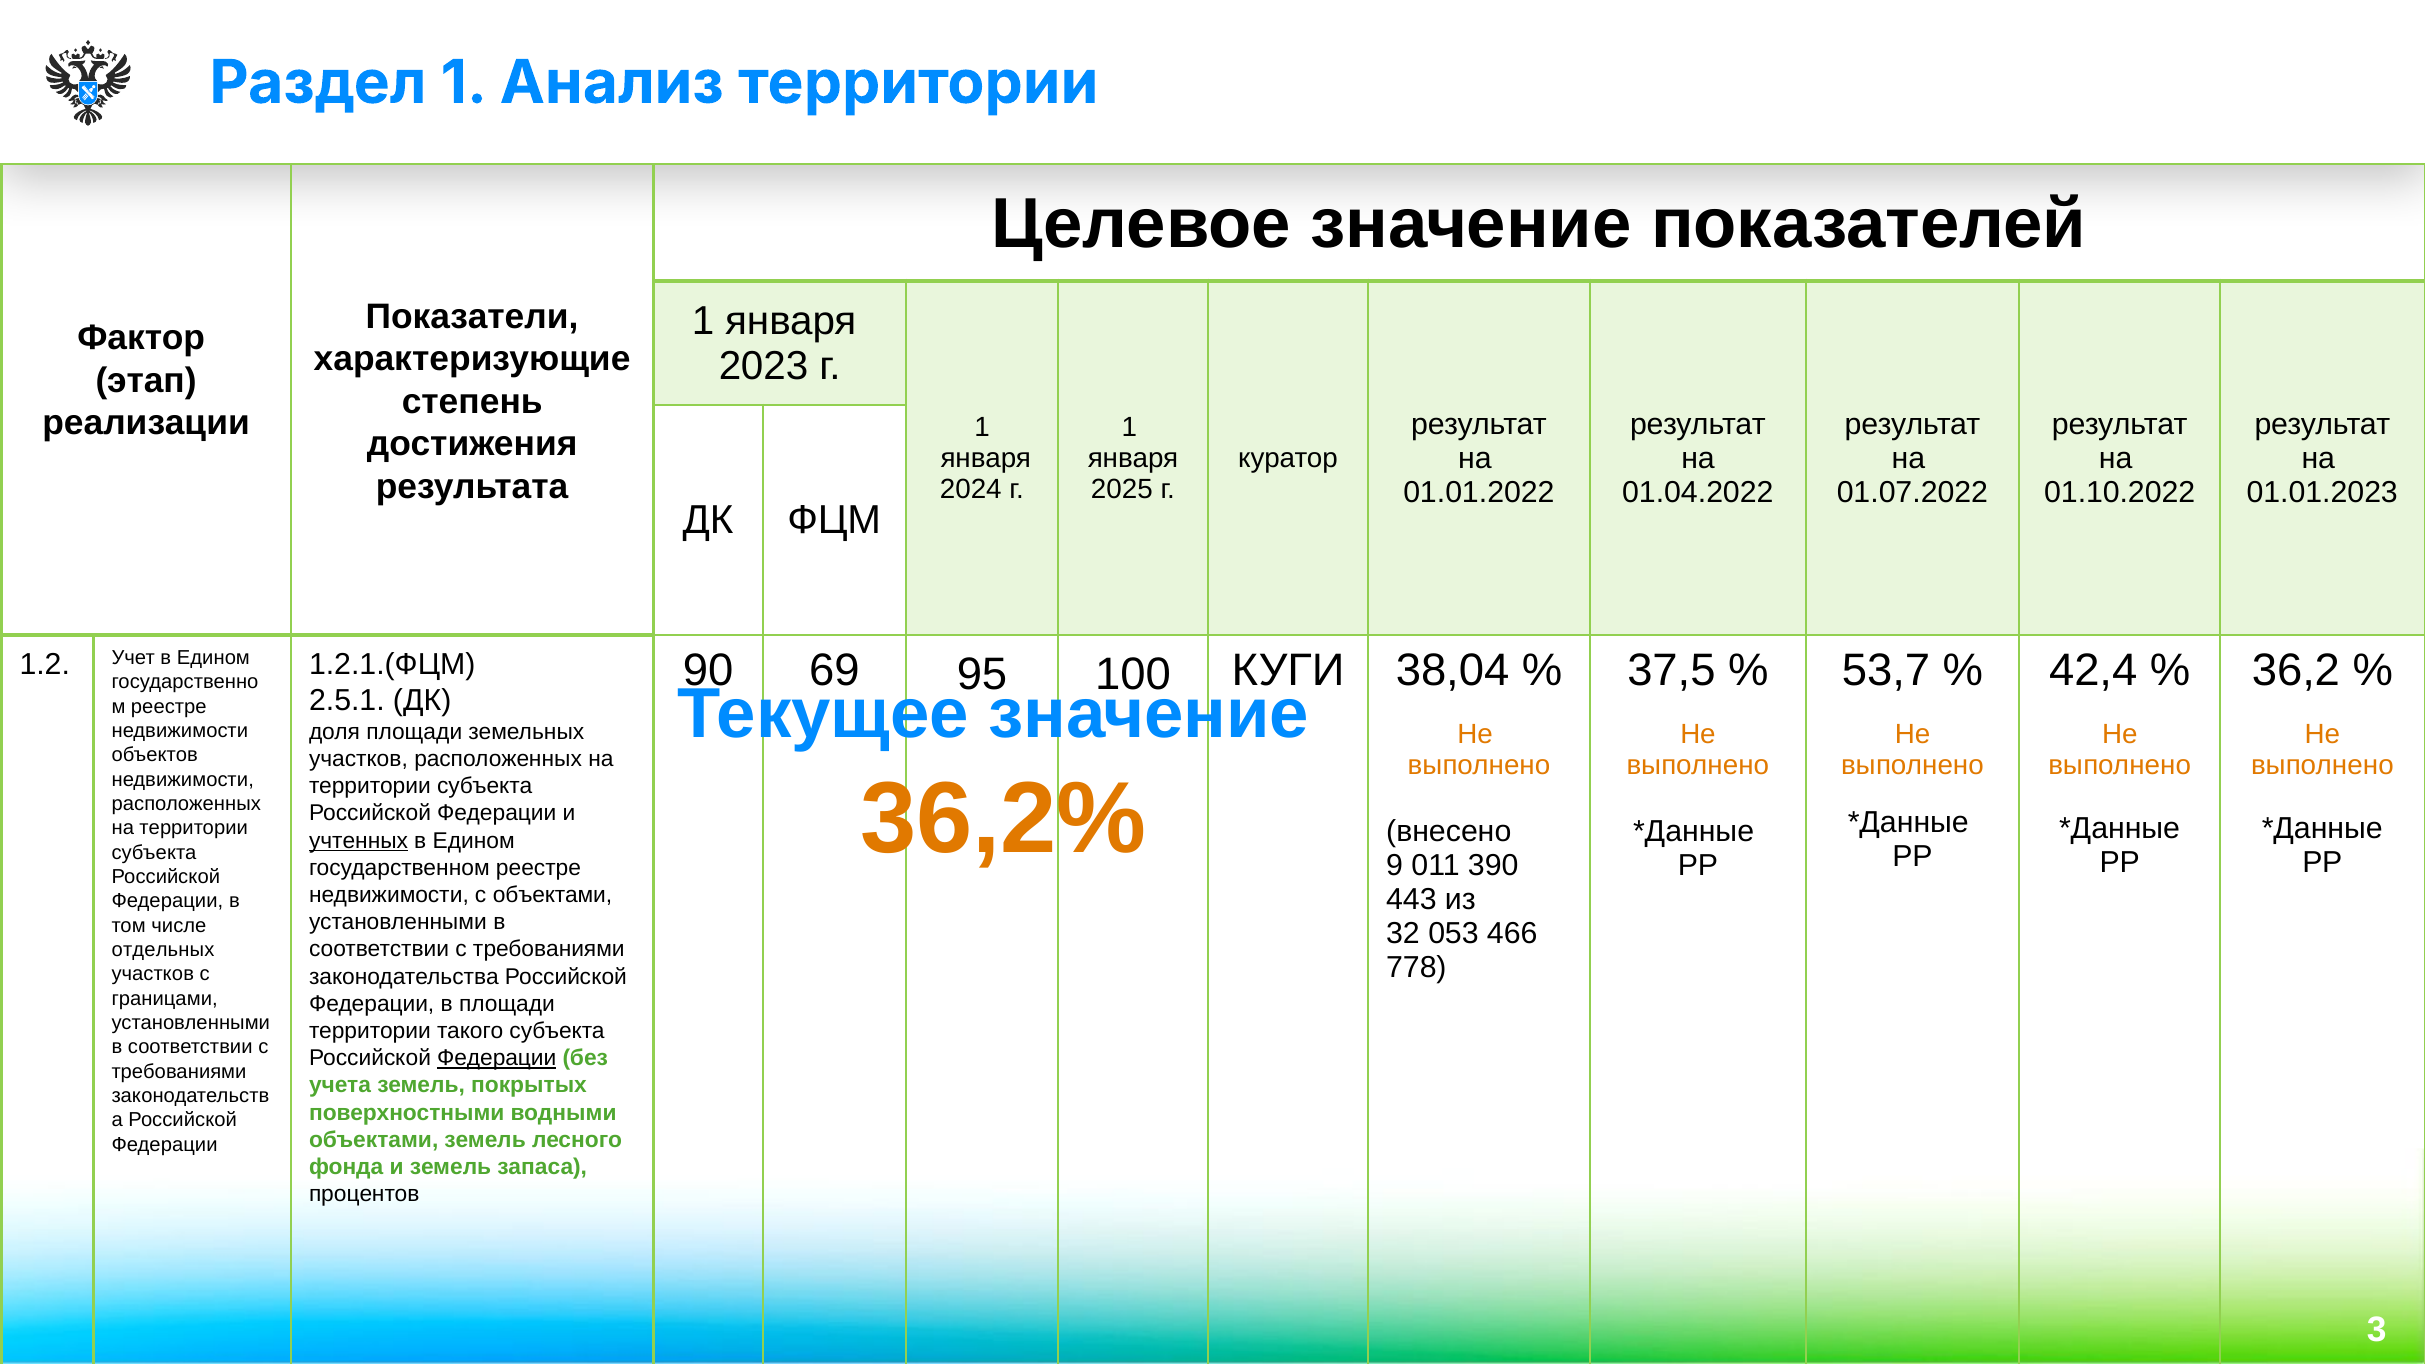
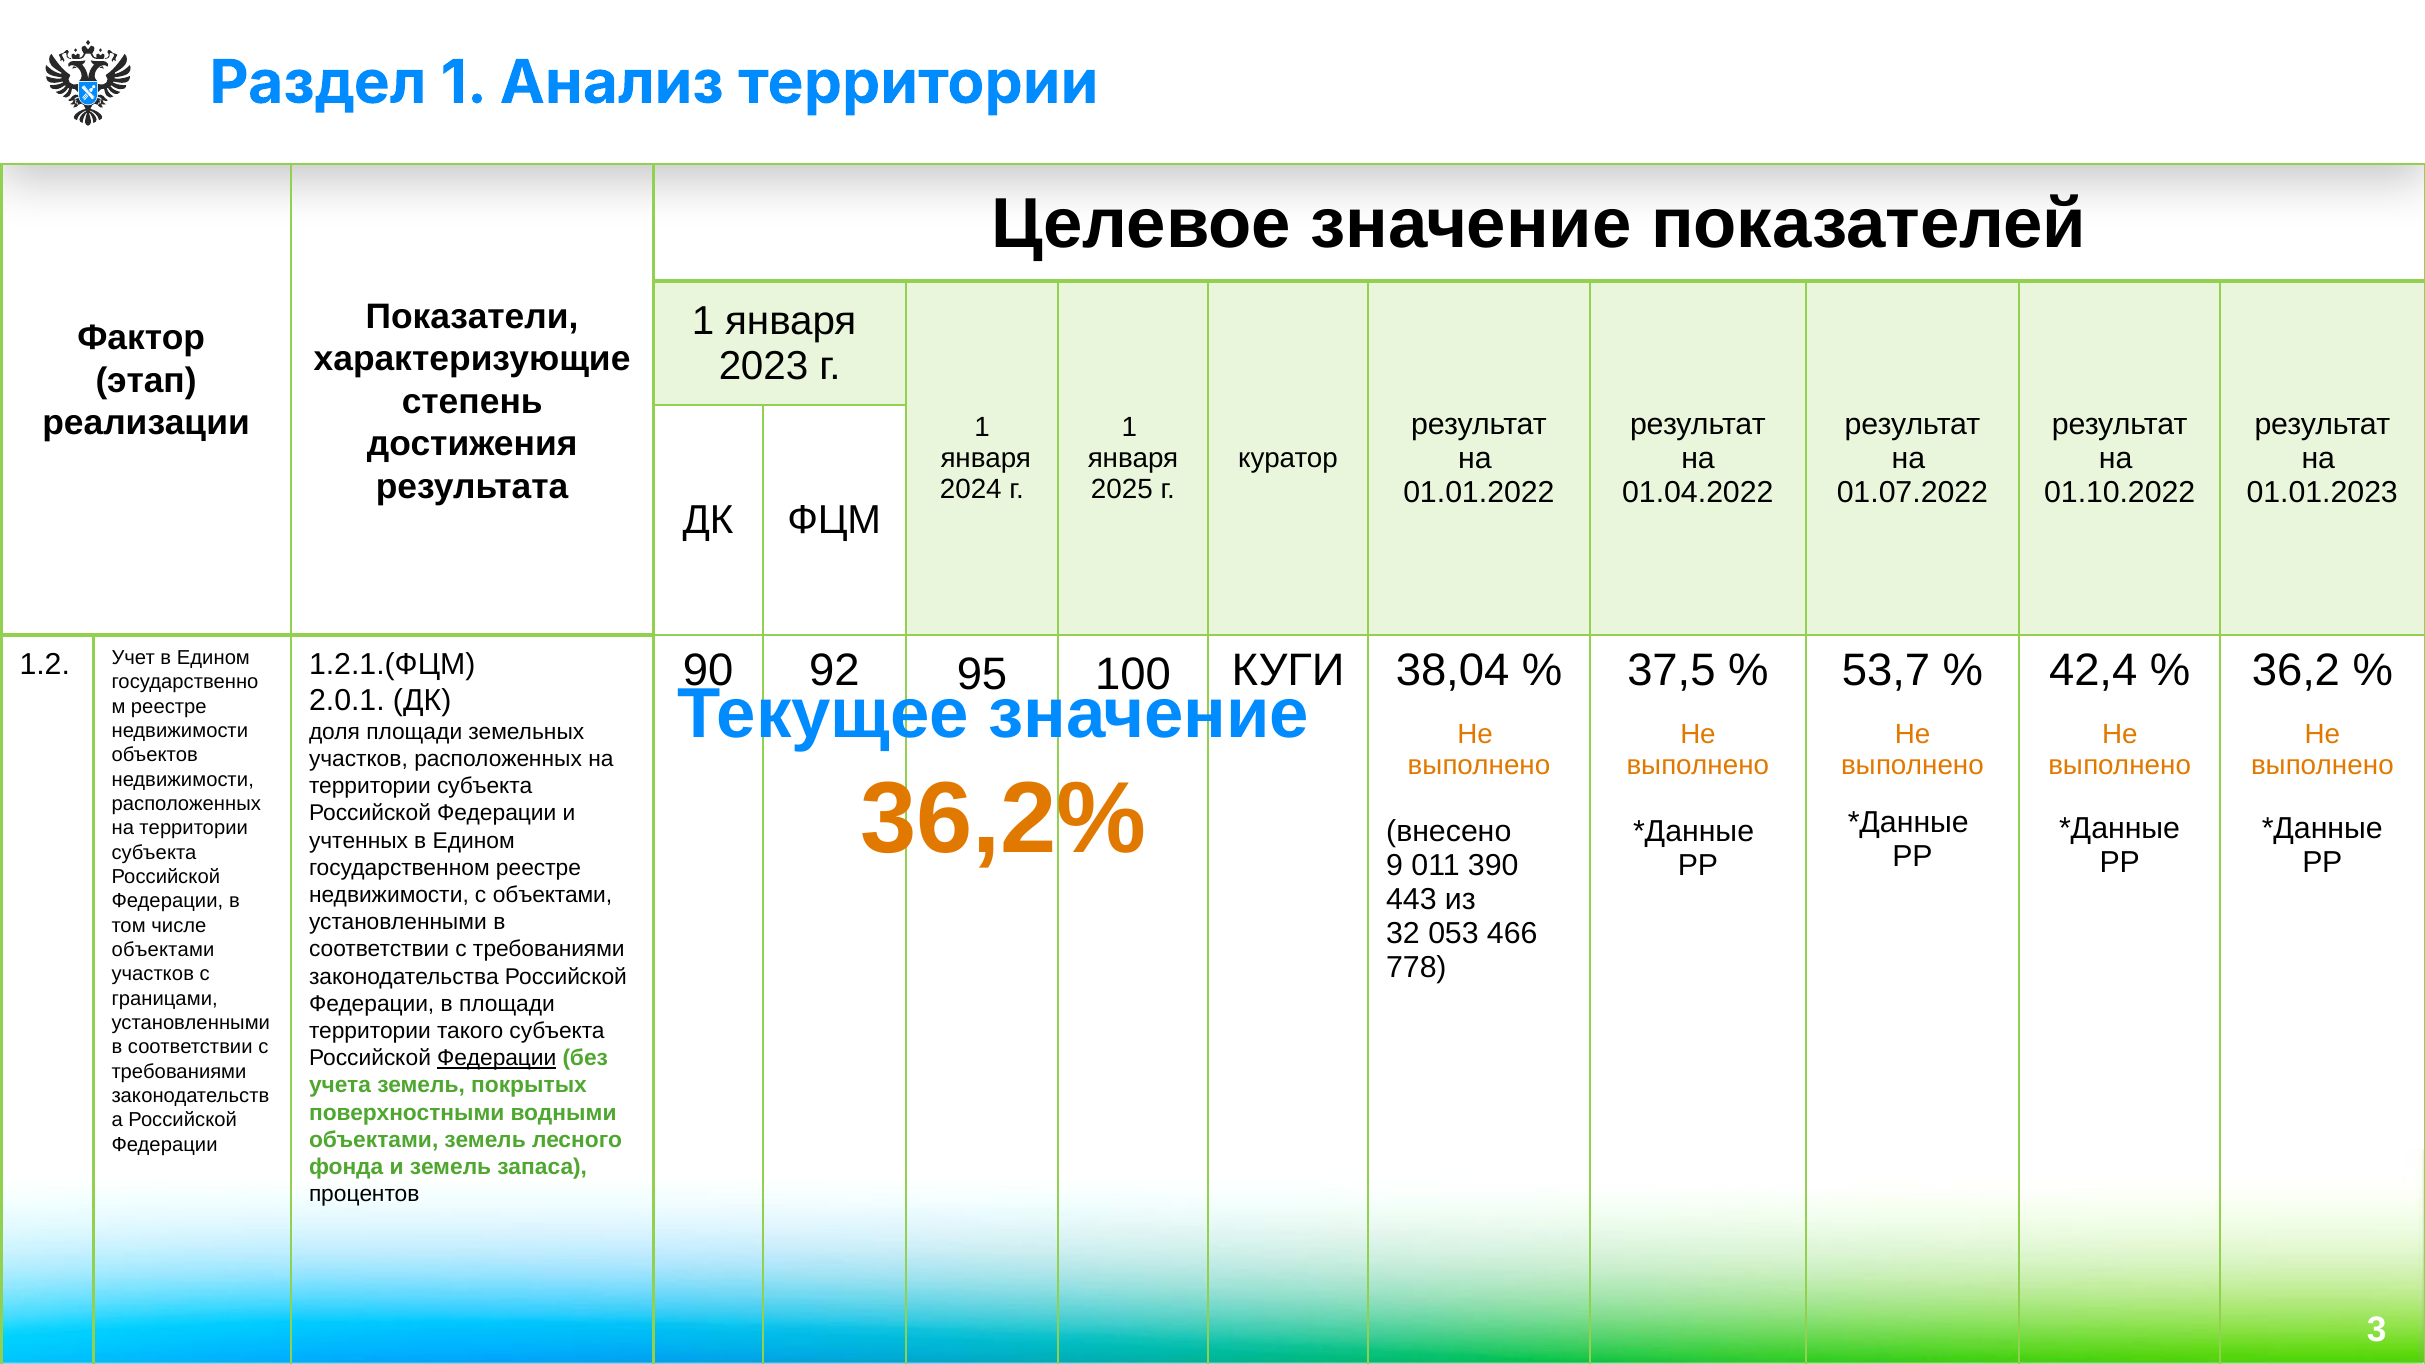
69: 69 -> 92
2.5.1: 2.5.1 -> 2.0.1
учтенных underline: present -> none
отдельных at (163, 950): отдельных -> объектами
